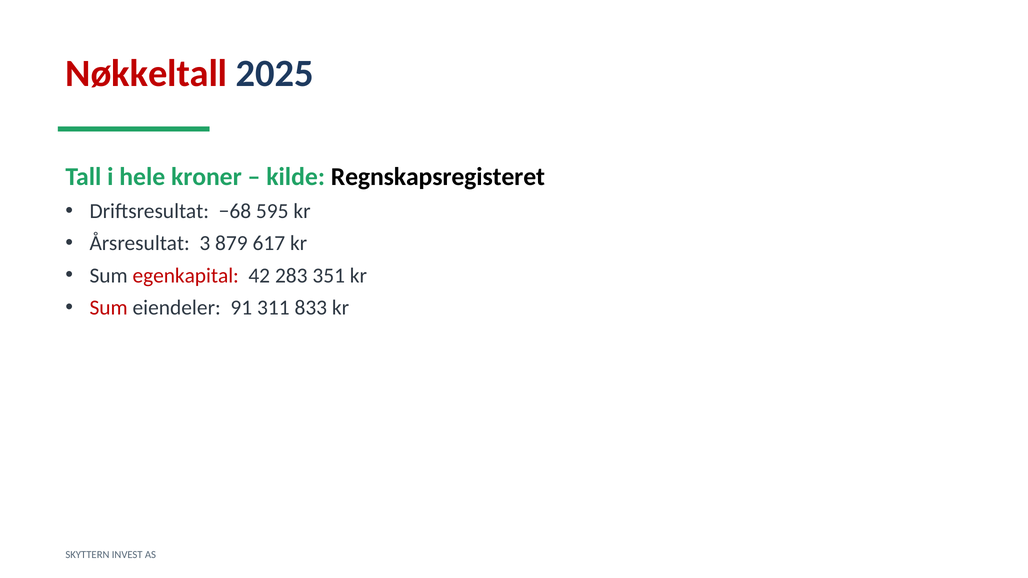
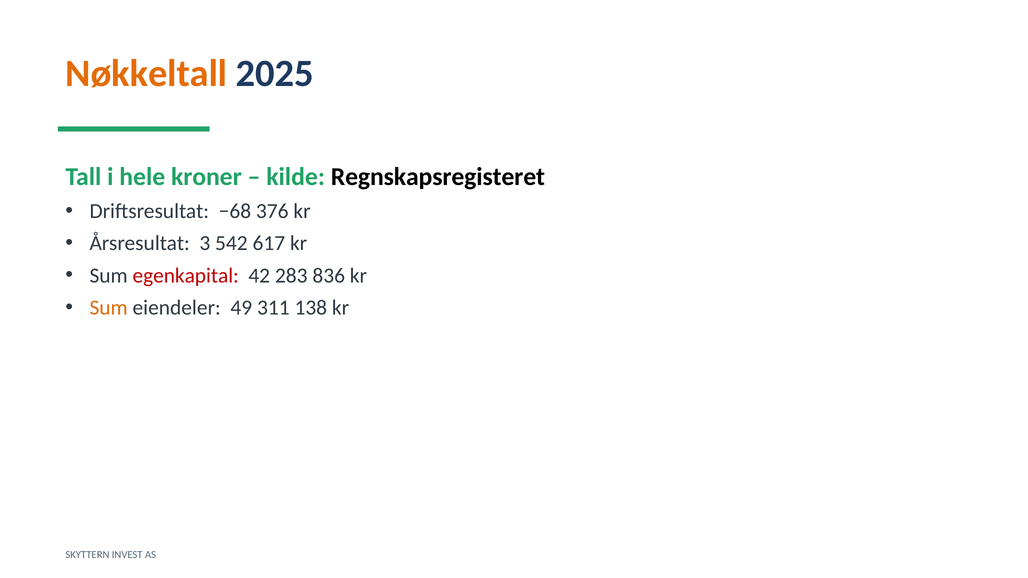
Nøkkeltall colour: red -> orange
595: 595 -> 376
879: 879 -> 542
351: 351 -> 836
Sum at (109, 308) colour: red -> orange
91: 91 -> 49
833: 833 -> 138
